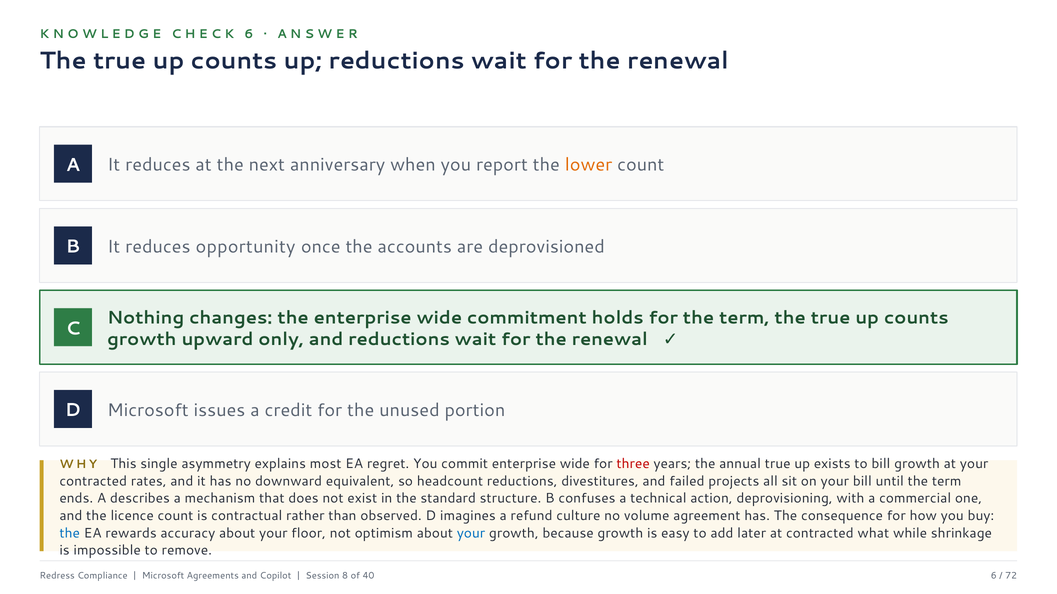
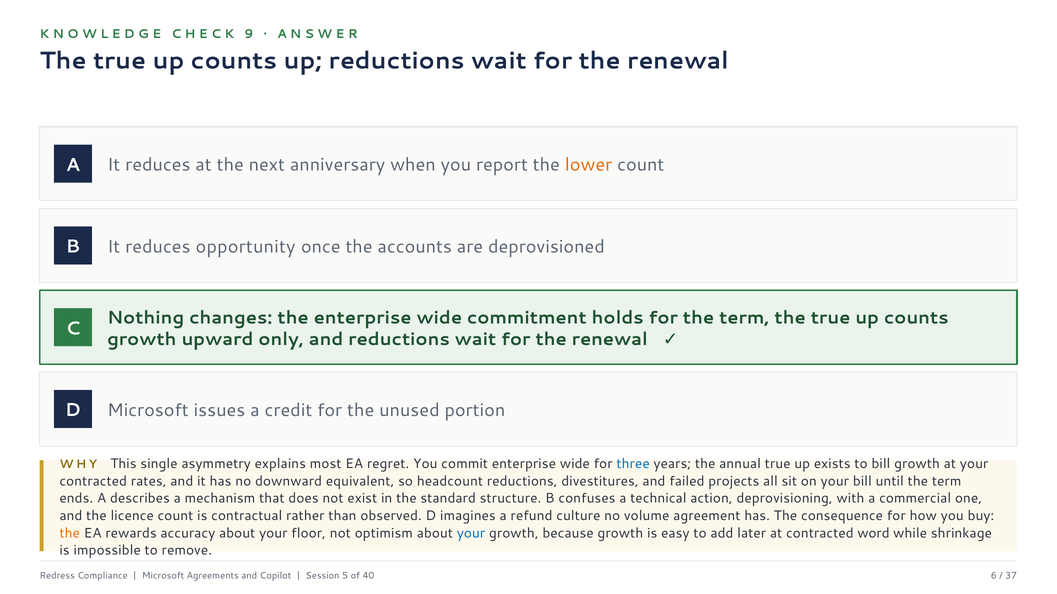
6 at (249, 34): 6 -> 9
three colour: red -> blue
the at (70, 533) colour: blue -> orange
what: what -> word
8: 8 -> 5
72: 72 -> 37
